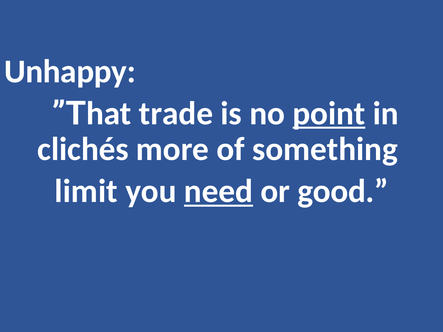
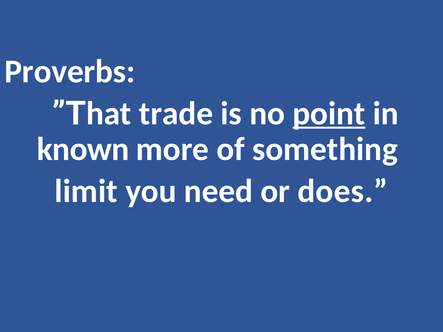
Unhappy: Unhappy -> Proverbs
clichés: clichés -> known
need underline: present -> none
good: good -> does
